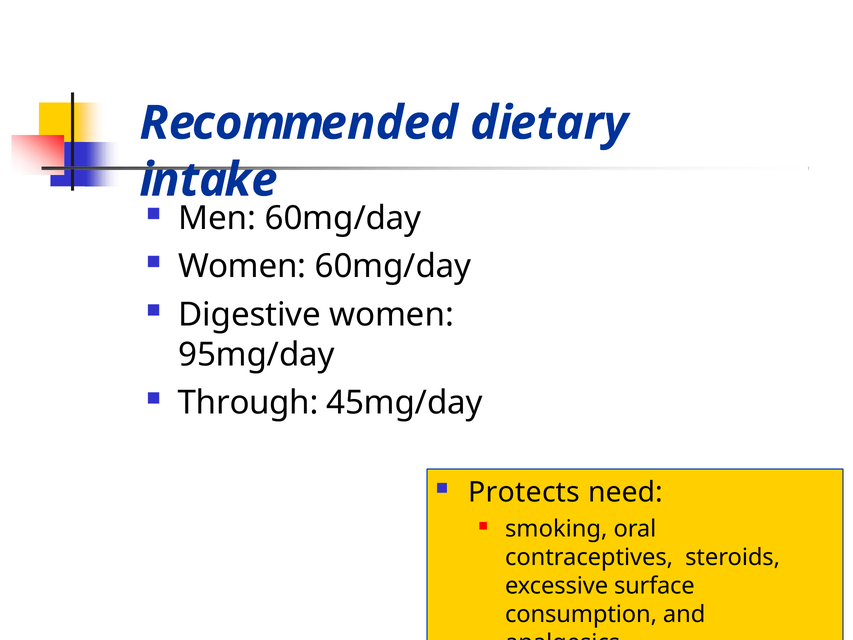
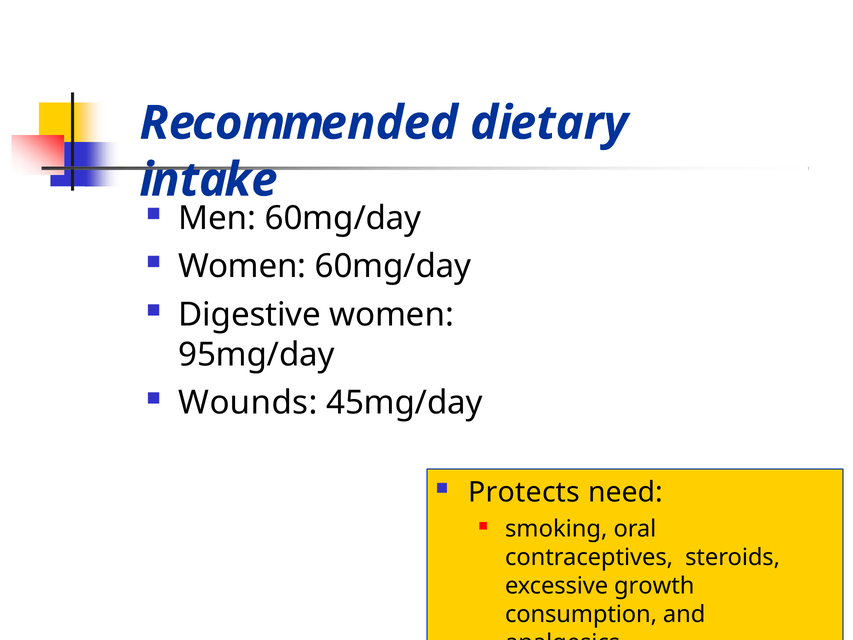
Through: Through -> Wounds
surface: surface -> growth
